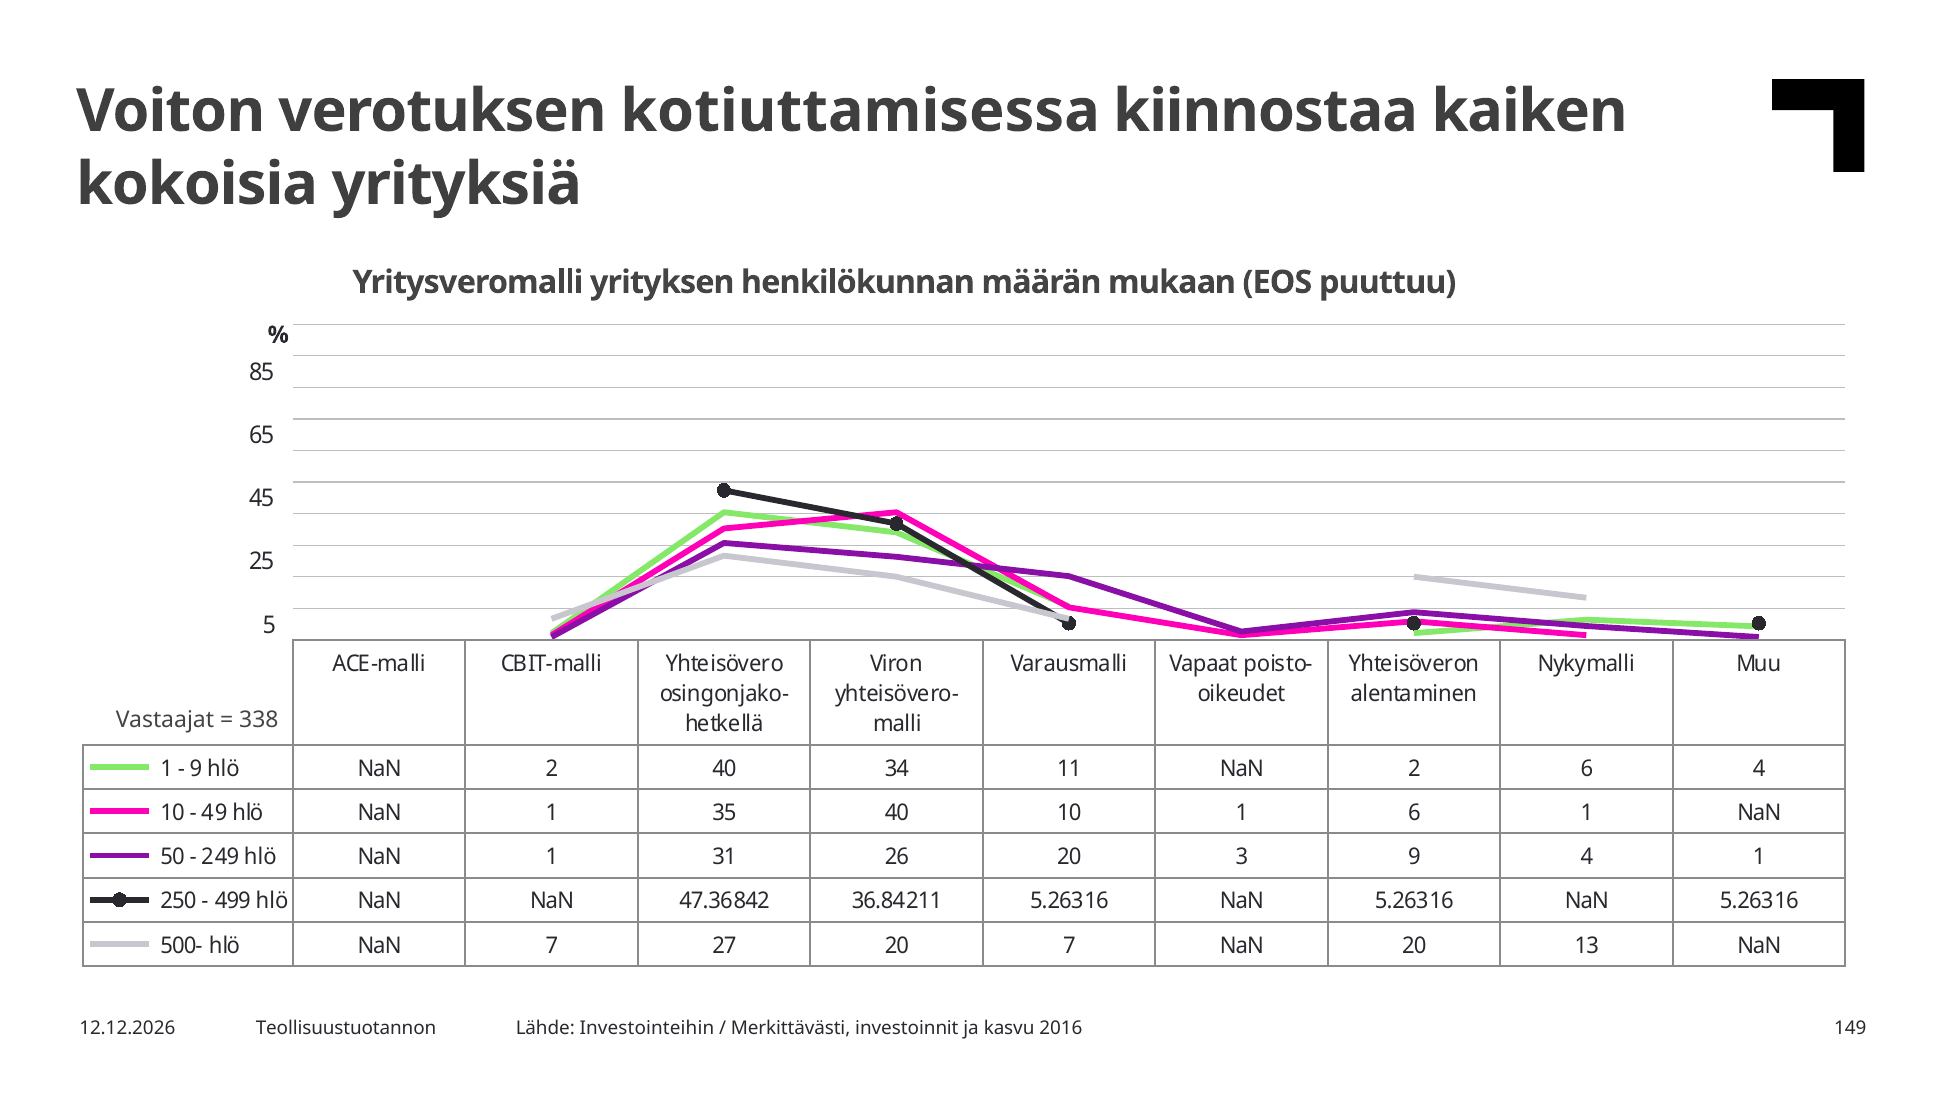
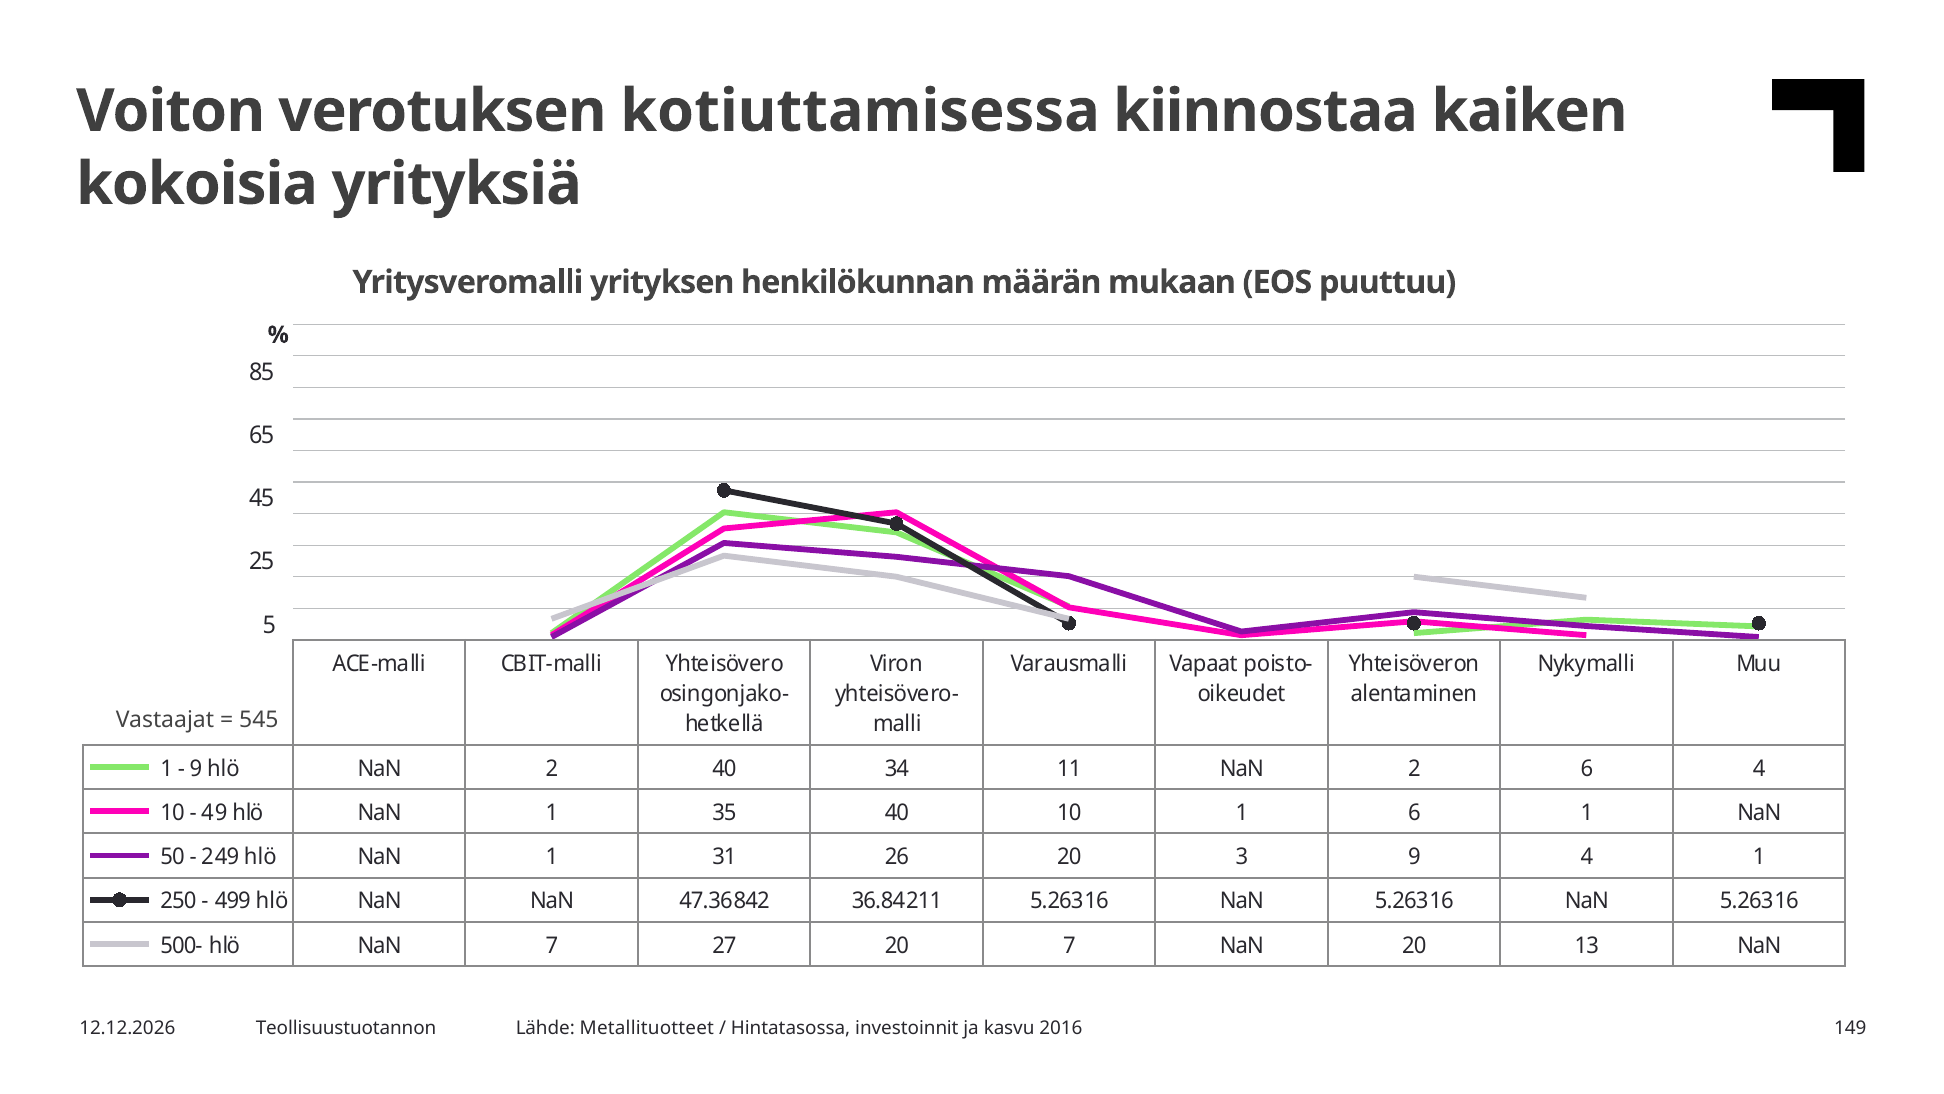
338: 338 -> 545
Investointeihin: Investointeihin -> Metallituotteet
Merkittävästi: Merkittävästi -> Hintatasossa
